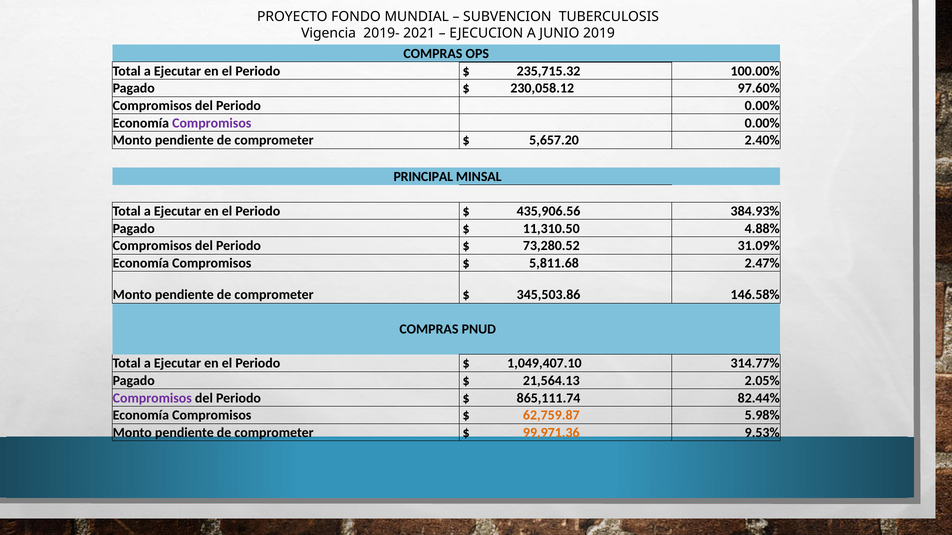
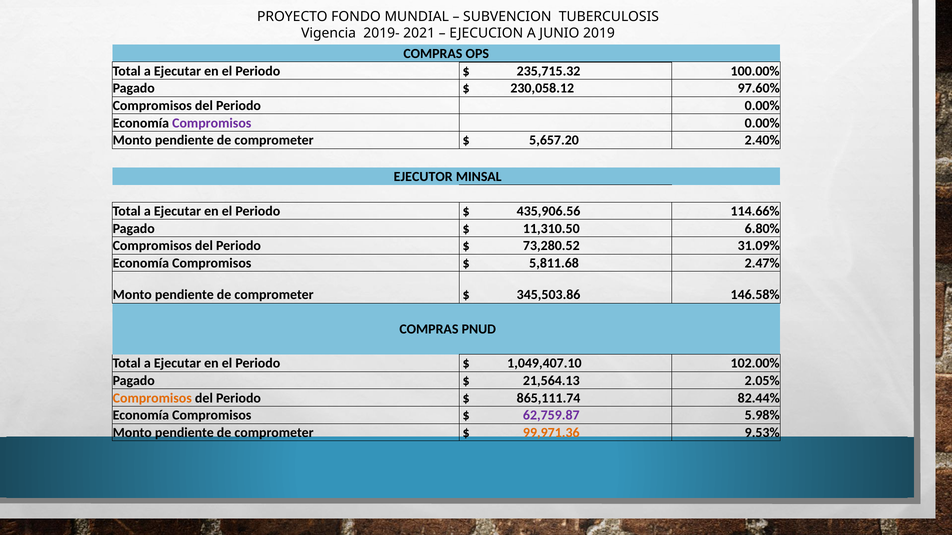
PRINCIPAL: PRINCIPAL -> EJECUTOR
384.93%: 384.93% -> 114.66%
4.88%: 4.88% -> 6.80%
314.77%: 314.77% -> 102.00%
Compromisos at (152, 398) colour: purple -> orange
62,759.87 colour: orange -> purple
